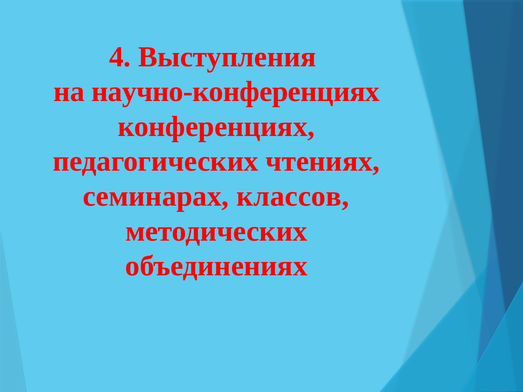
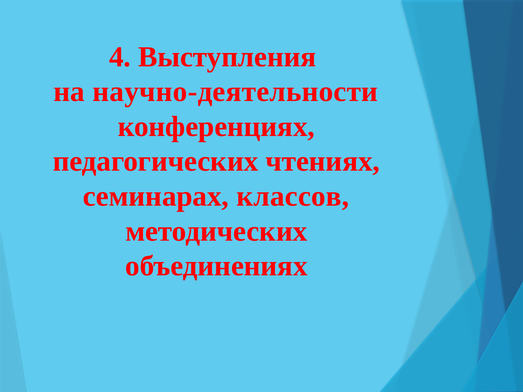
научно-конференциях: научно-конференциях -> научно-деятельности
